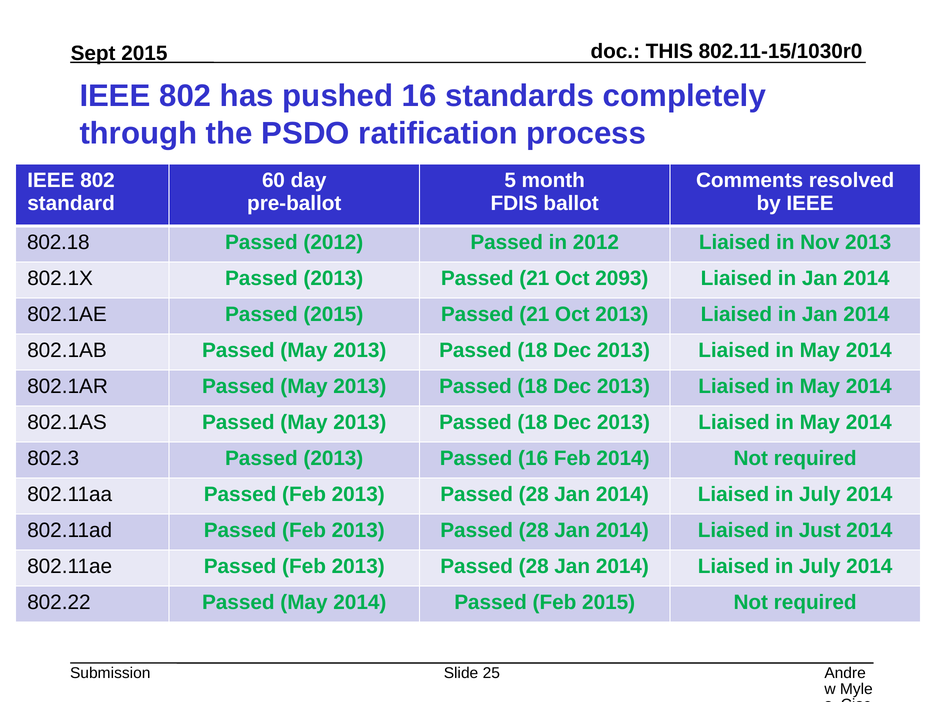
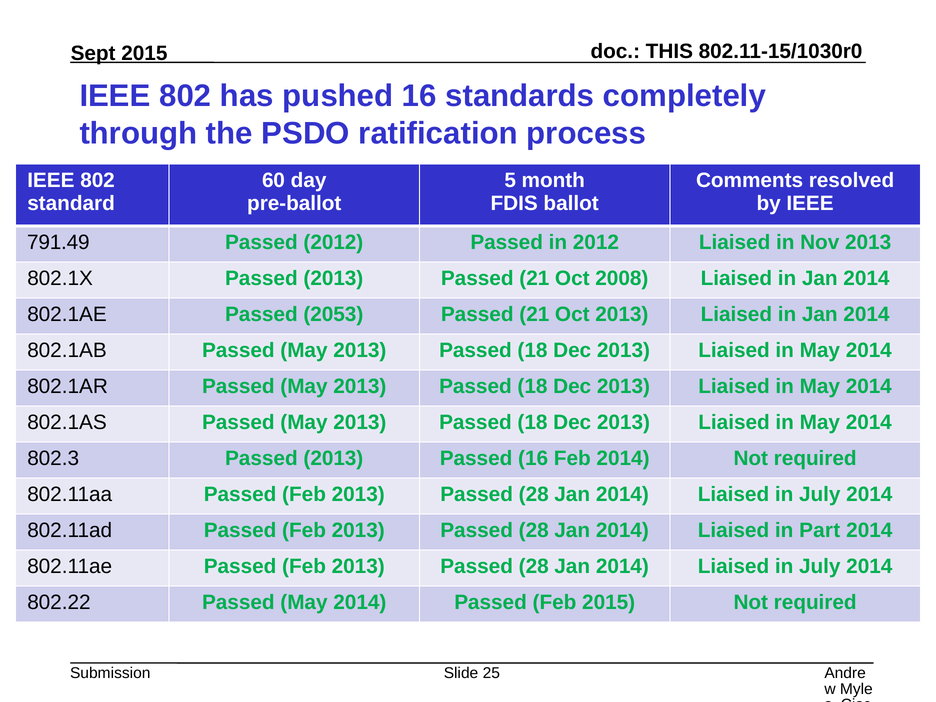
802.18: 802.18 -> 791.49
2093: 2093 -> 2008
Passed 2015: 2015 -> 2053
Just: Just -> Part
